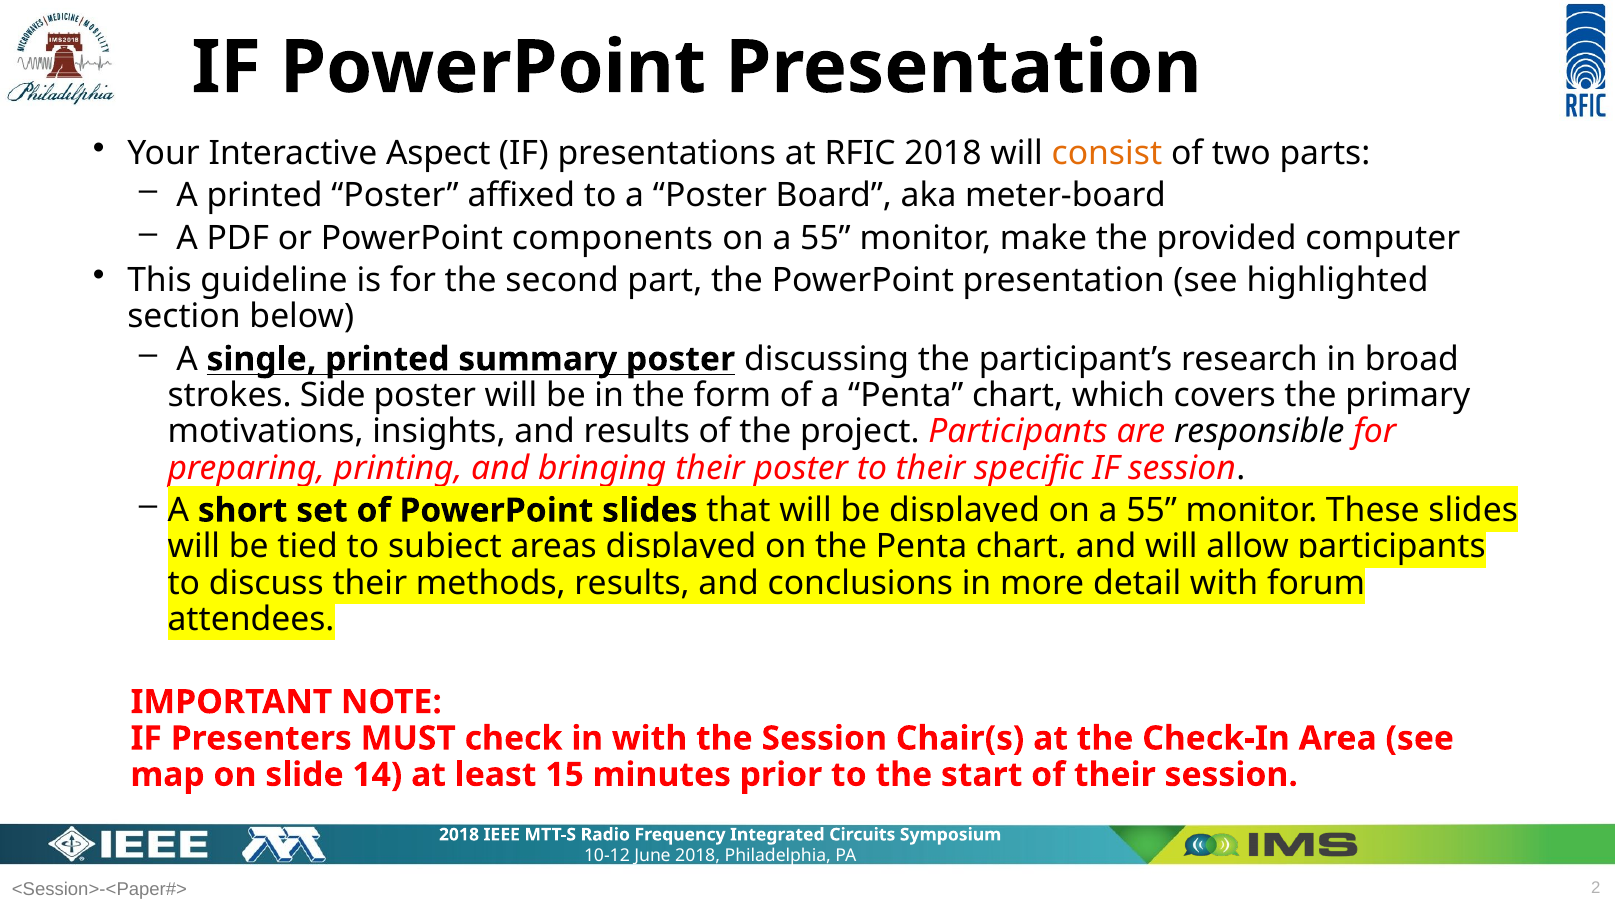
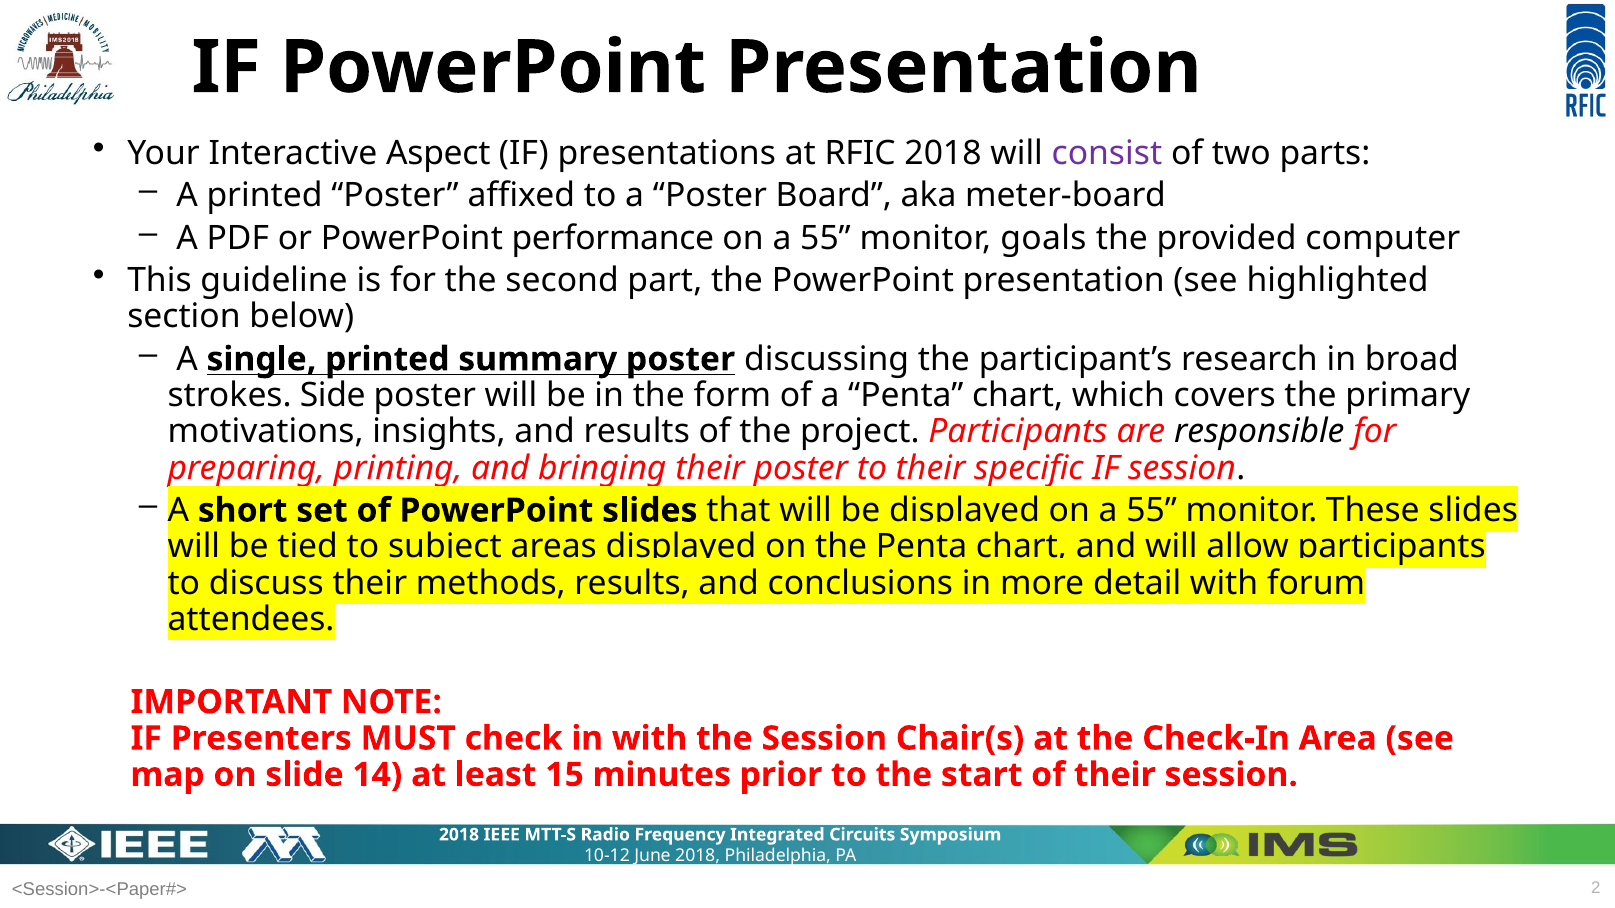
consist colour: orange -> purple
components: components -> performance
make: make -> goals
